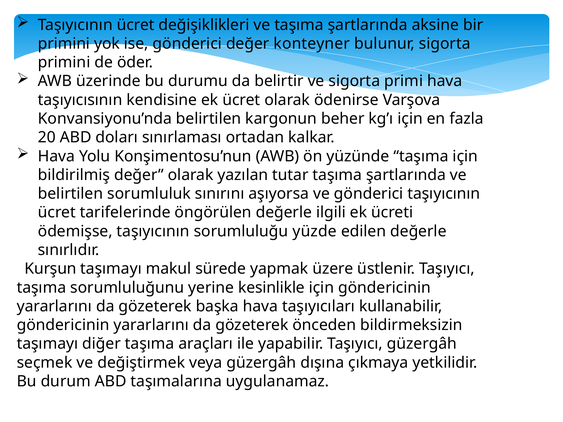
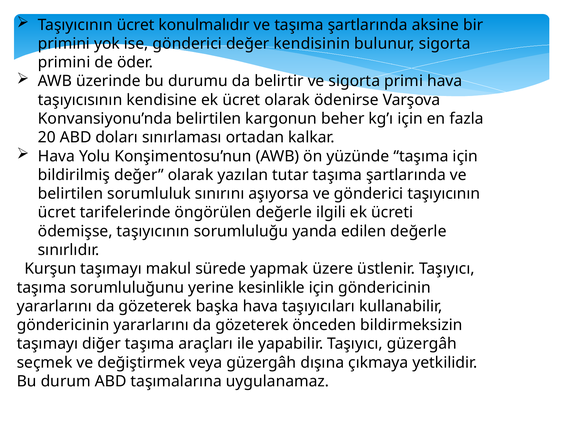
değişiklikleri: değişiklikleri -> konulmalıdır
konteyner: konteyner -> kendisinin
yüzde: yüzde -> yanda
